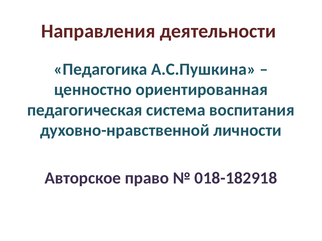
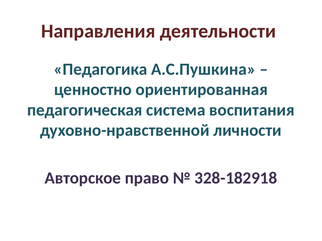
018-182918: 018-182918 -> 328-182918
